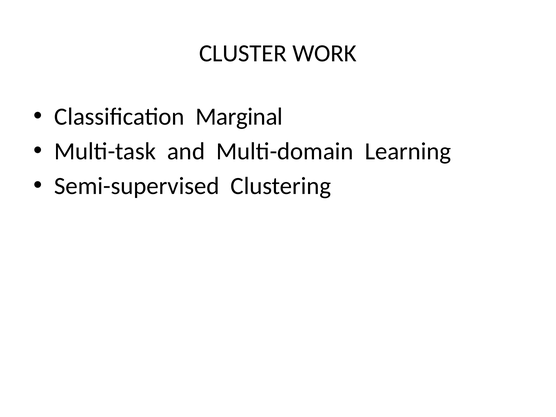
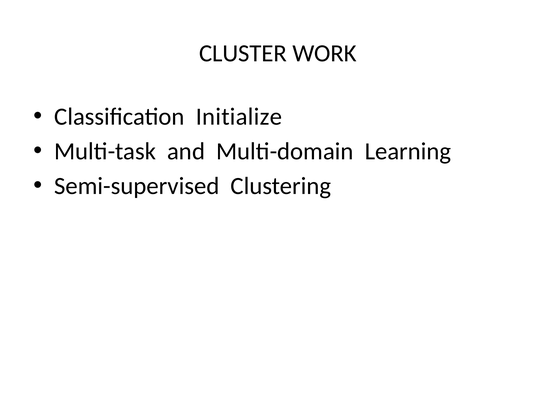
Marginal: Marginal -> Initialize
